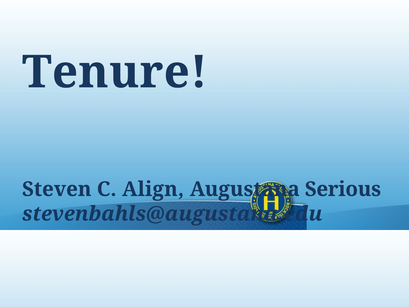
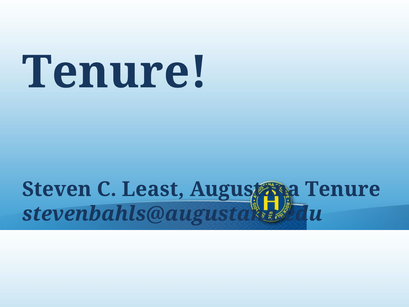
Align: Align -> Least
Augustana Serious: Serious -> Tenure
